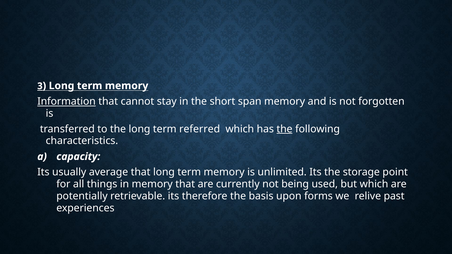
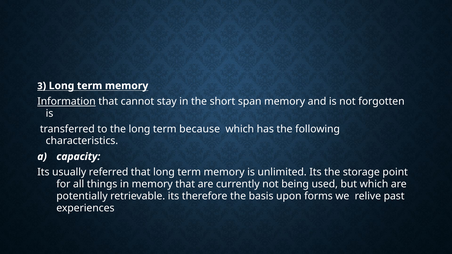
referred: referred -> because
the at (285, 129) underline: present -> none
average: average -> referred
